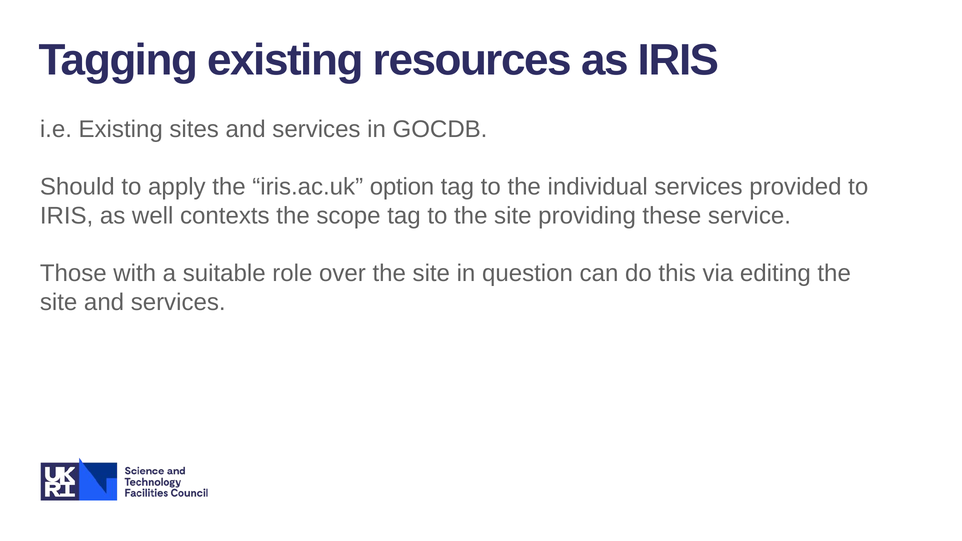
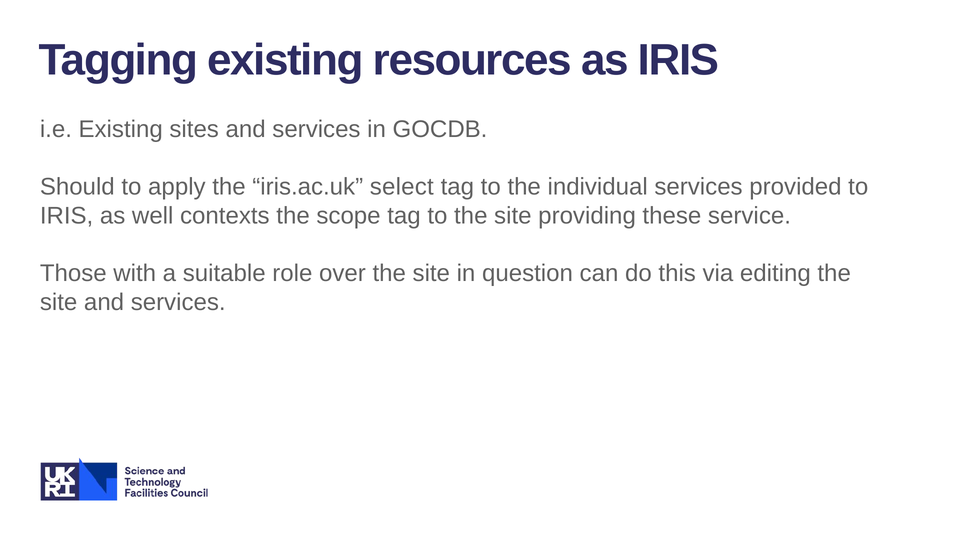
option: option -> select
